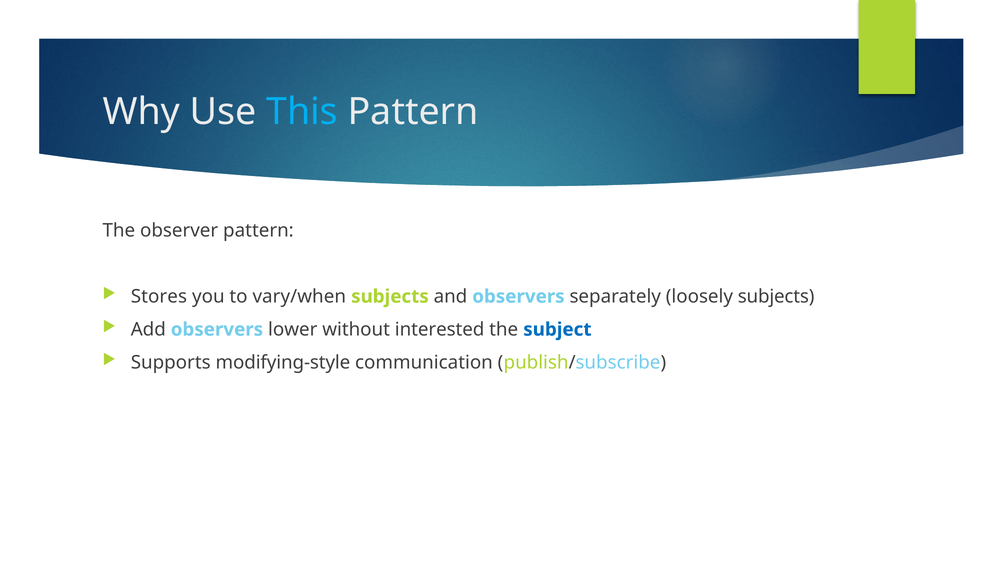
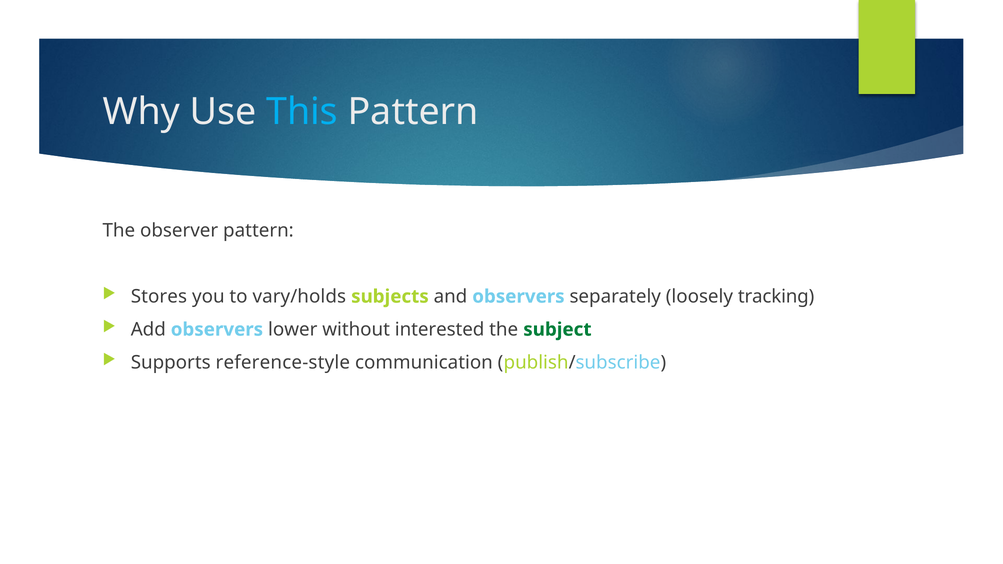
vary/when: vary/when -> vary/holds
loosely subjects: subjects -> tracking
subject colour: blue -> green
modifying-style: modifying-style -> reference-style
